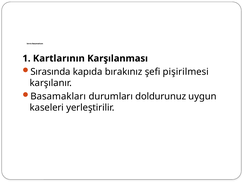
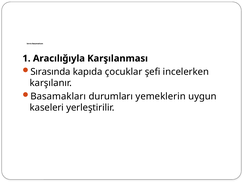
Kartlarının: Kartlarının -> Aracılığıyla
bırakınız: bırakınız -> çocuklar
pişirilmesi: pişirilmesi -> incelerken
doldurunuz: doldurunuz -> yemeklerin
